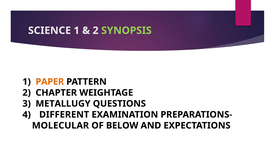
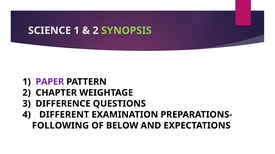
PAPER colour: orange -> purple
METALLUGY: METALLUGY -> DIFFERENCE
MOLECULAR: MOLECULAR -> FOLLOWING
